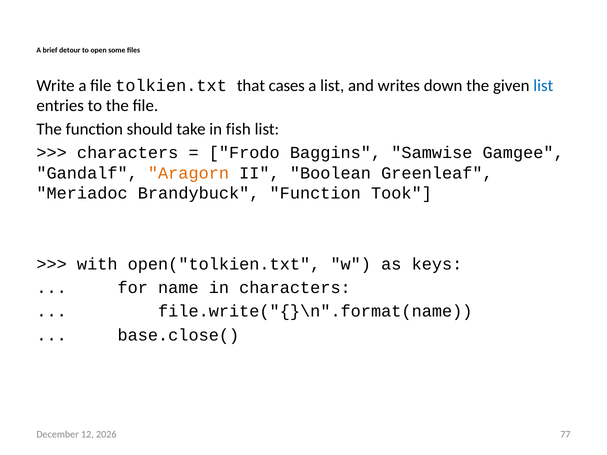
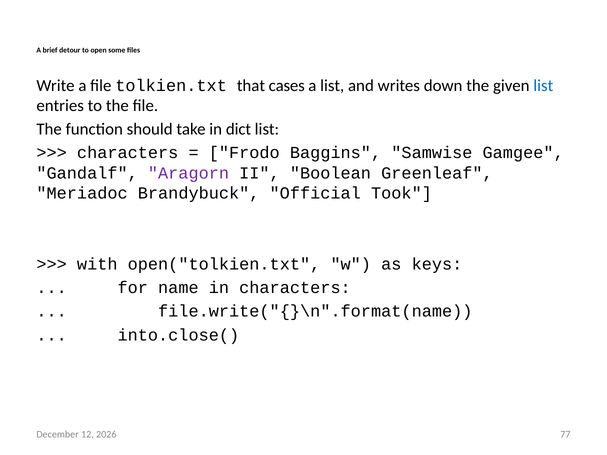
fish: fish -> dict
Aragorn colour: orange -> purple
Brandybuck Function: Function -> Official
base.close(: base.close( -> into.close(
